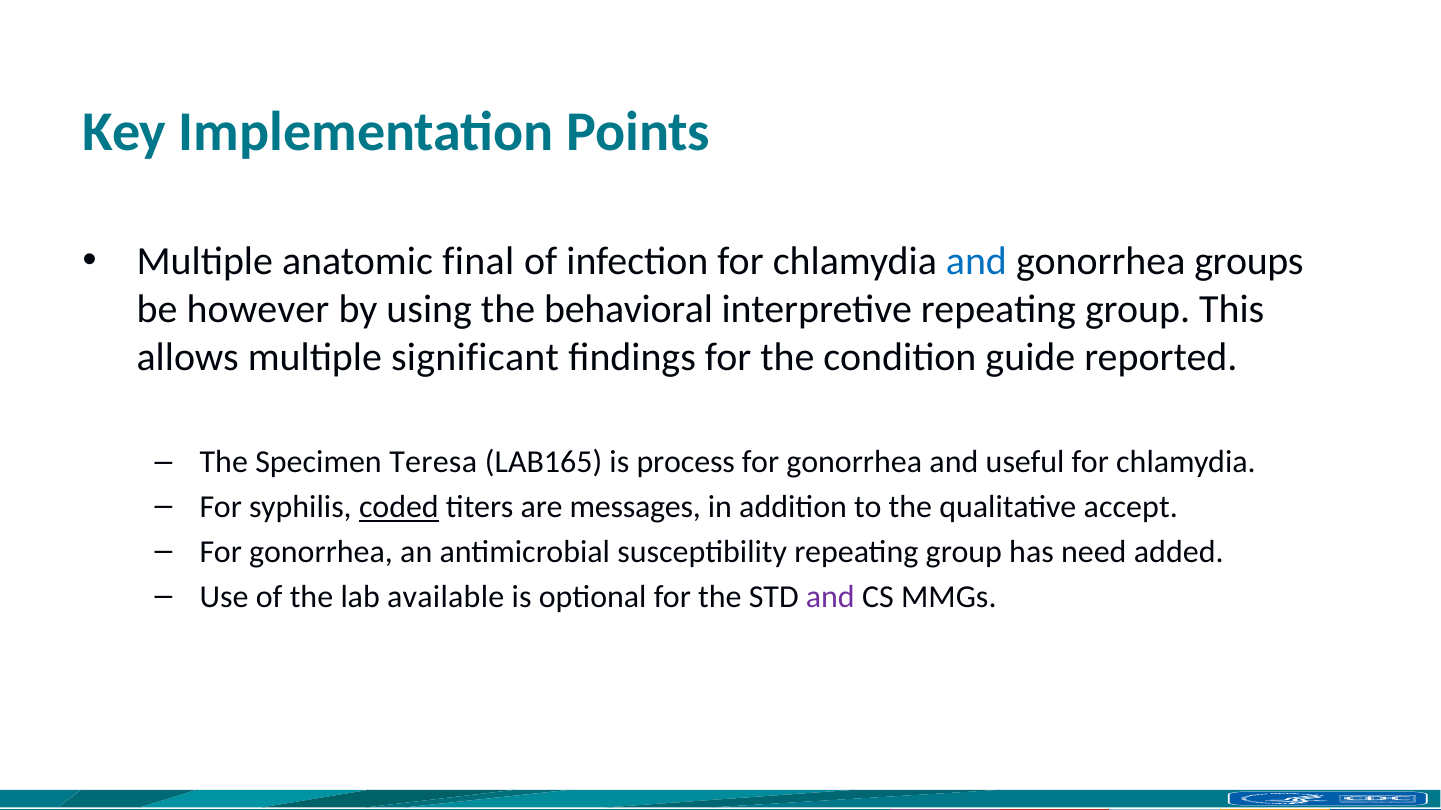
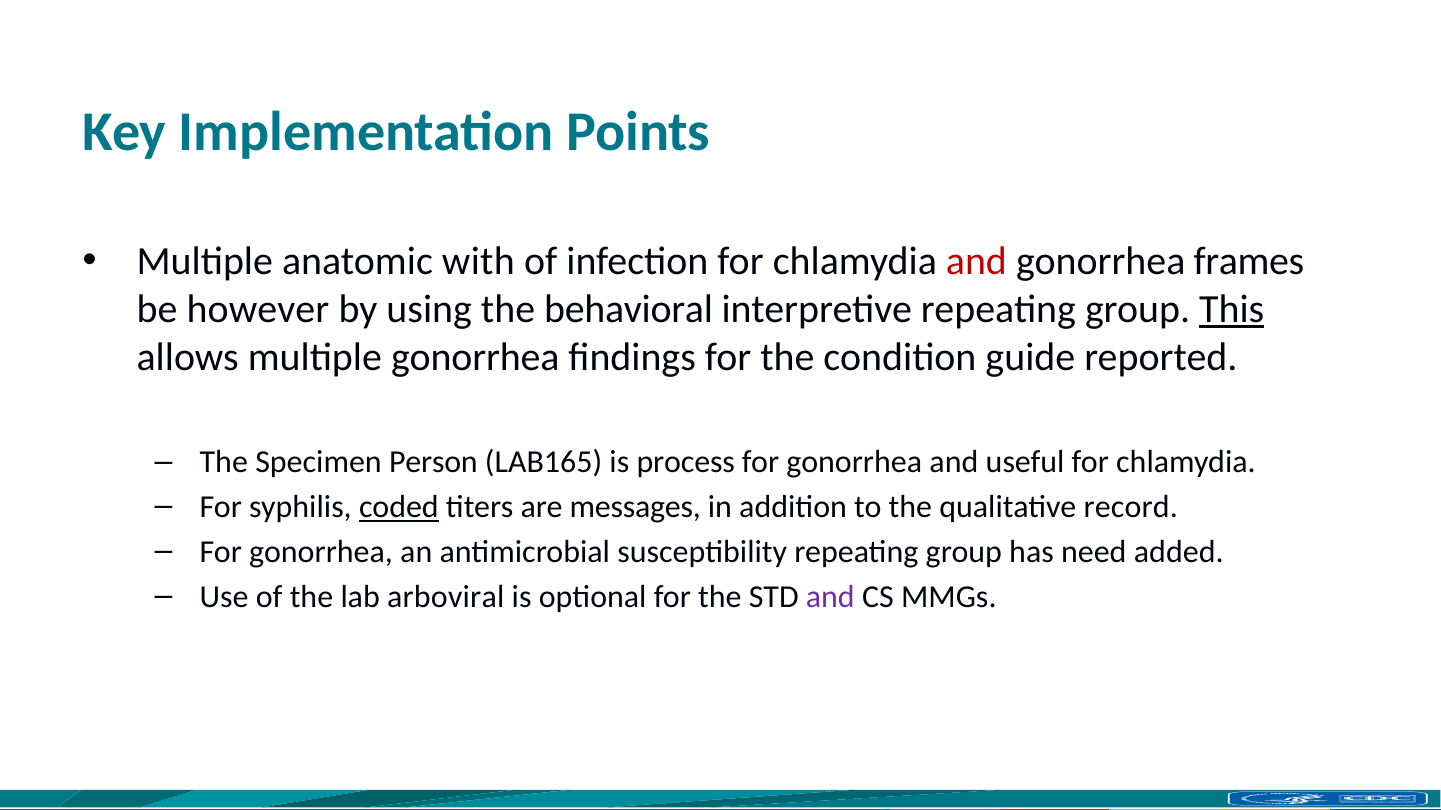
final: final -> with
and at (976, 262) colour: blue -> red
groups: groups -> frames
This underline: none -> present
multiple significant: significant -> gonorrhea
Teresa: Teresa -> Person
accept: accept -> record
available: available -> arboviral
